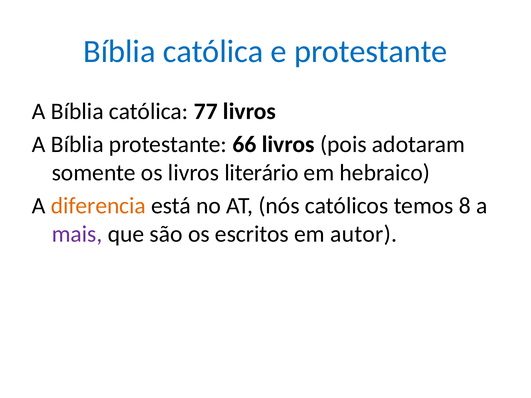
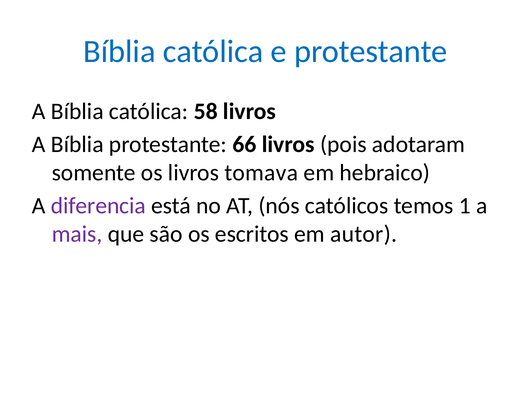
77: 77 -> 58
literário: literário -> tomava
diferencia colour: orange -> purple
8: 8 -> 1
